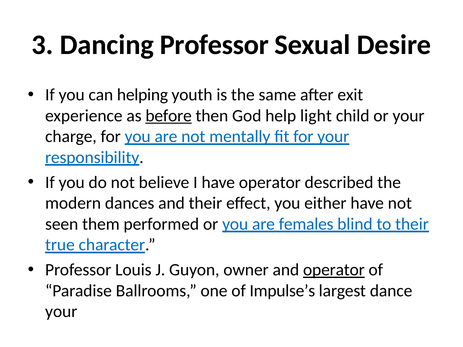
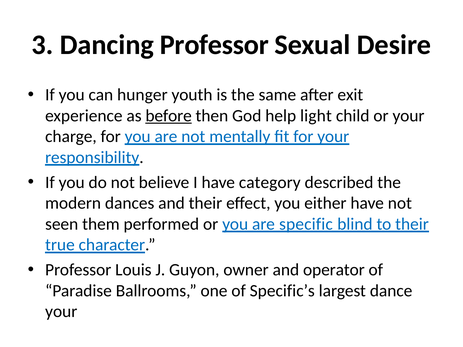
helping: helping -> hunger
have operator: operator -> category
females: females -> specific
operator at (334, 270) underline: present -> none
Impulse’s: Impulse’s -> Specific’s
